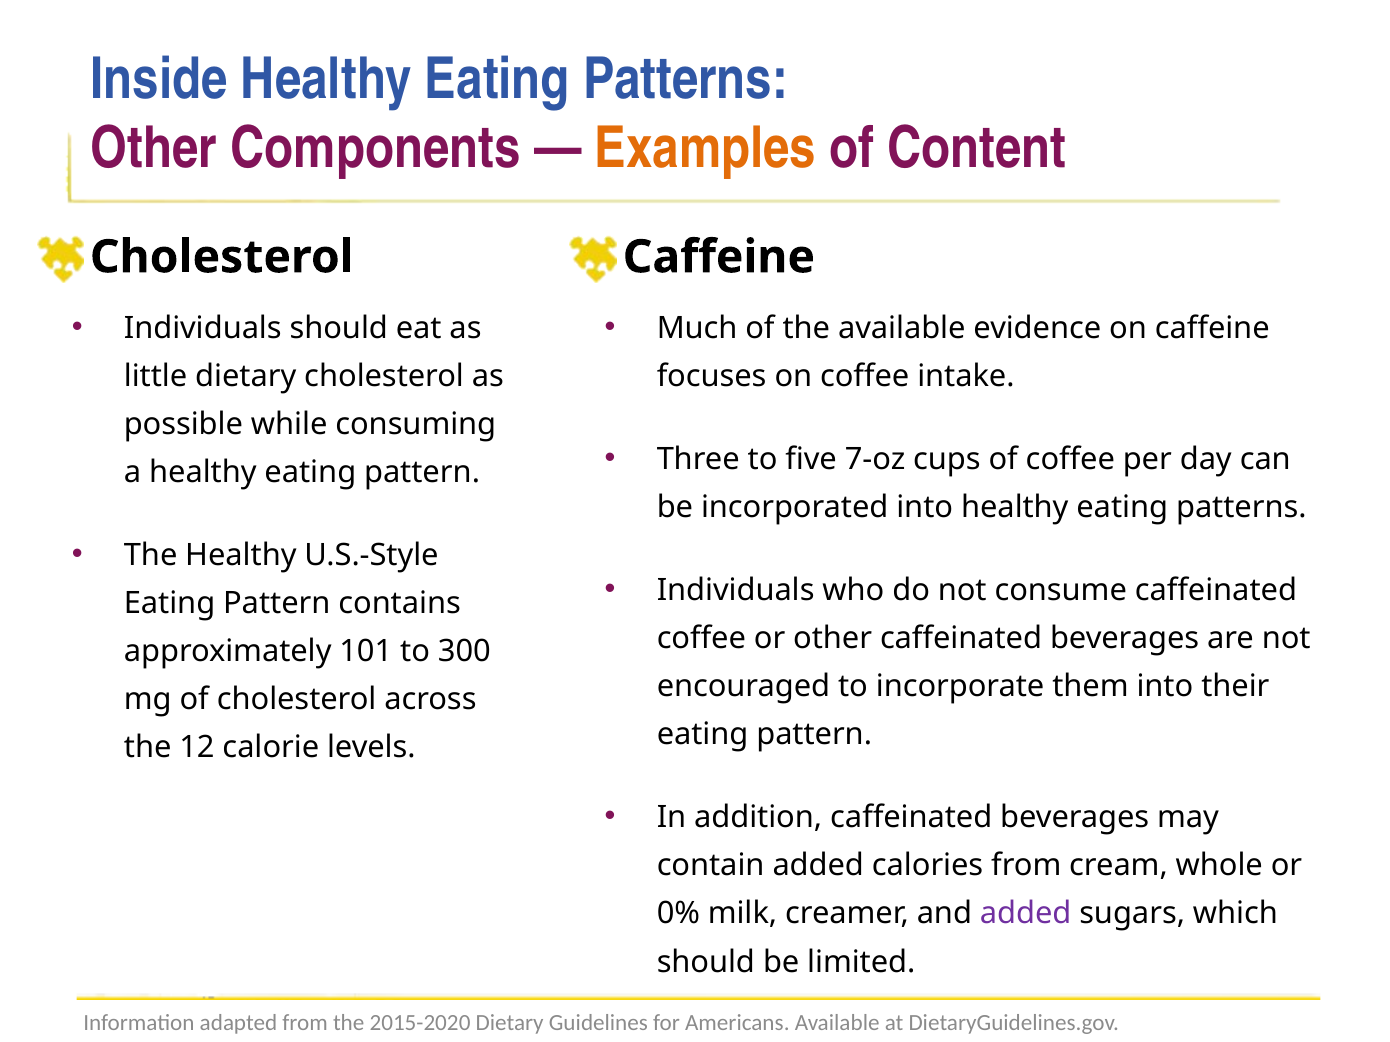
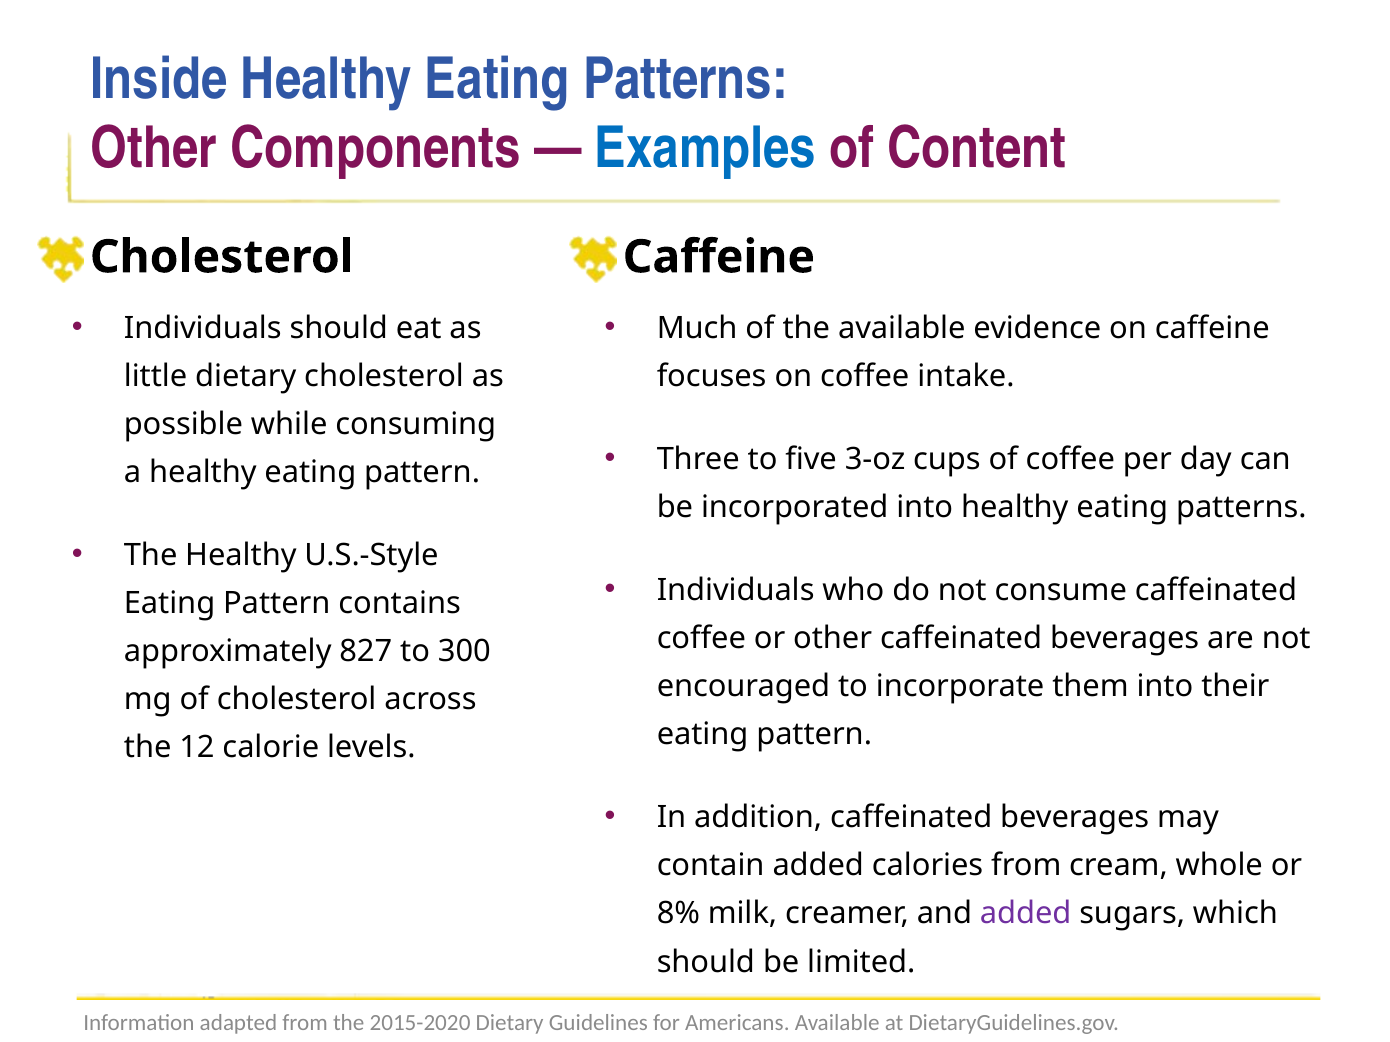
Examples colour: orange -> blue
7-oz: 7-oz -> 3-oz
101: 101 -> 827
0%: 0% -> 8%
